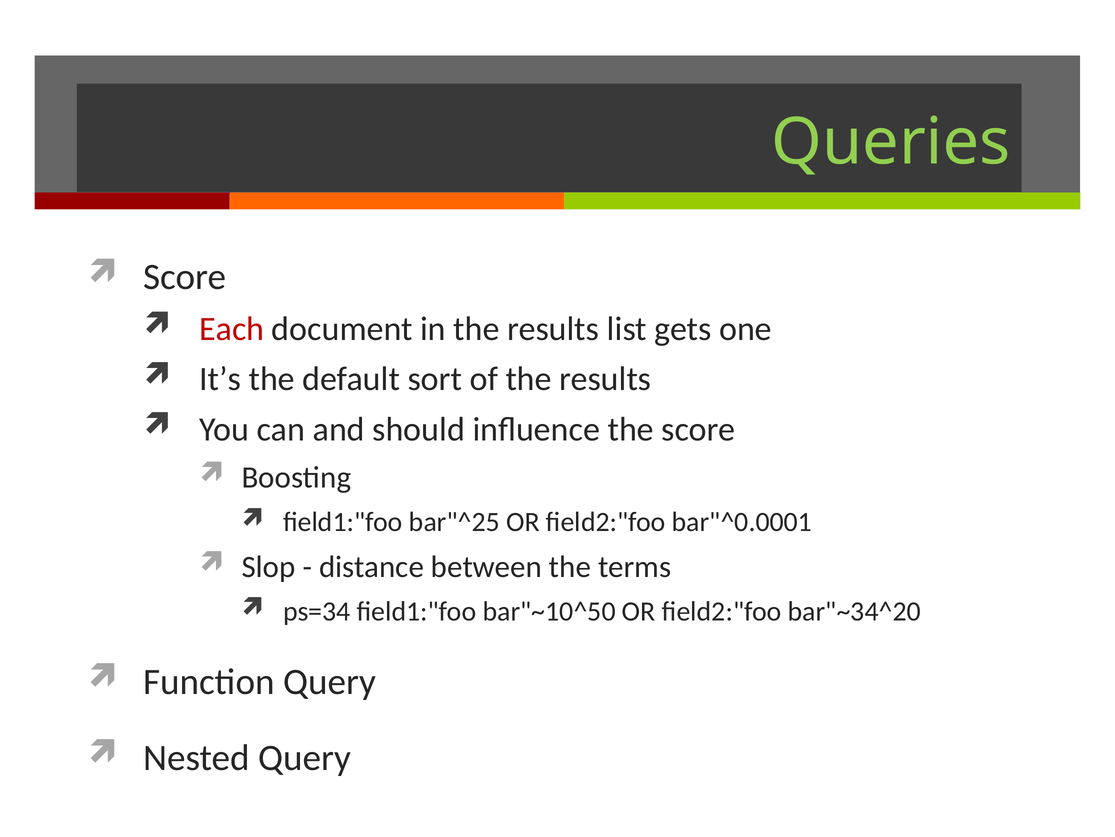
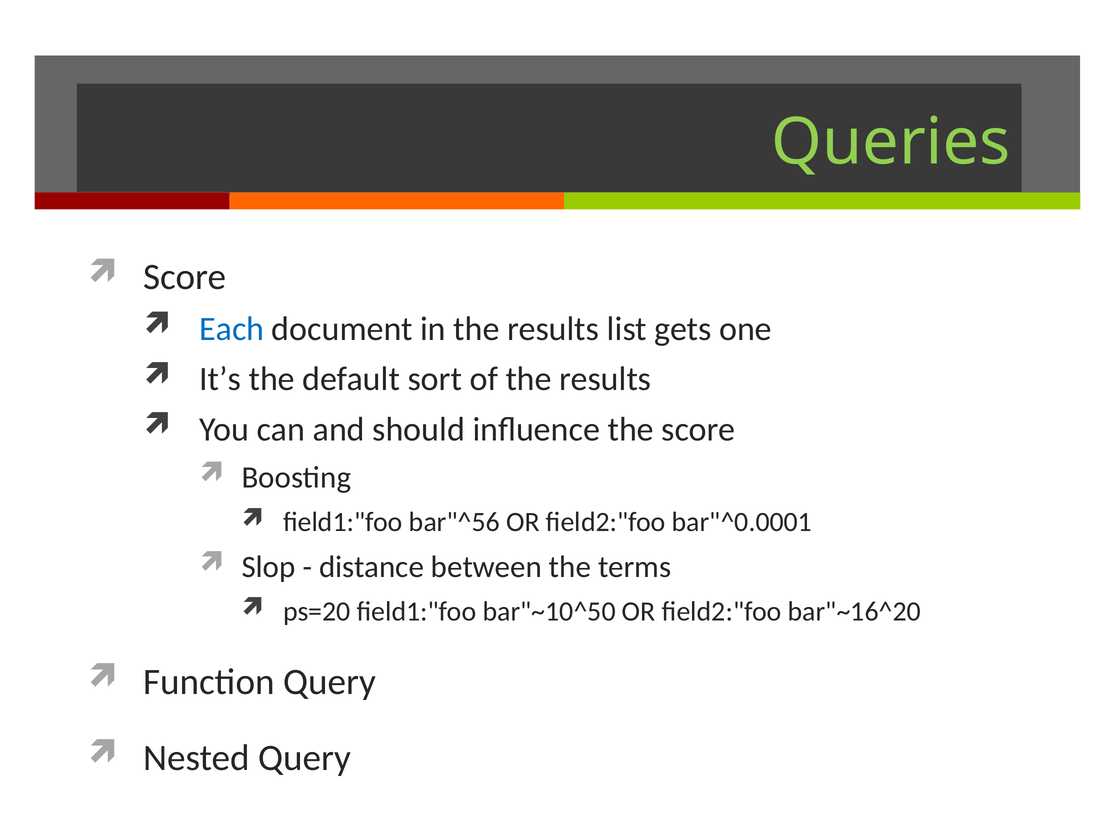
Each colour: red -> blue
bar"^25: bar"^25 -> bar"^56
ps=34: ps=34 -> ps=20
bar"~34^20: bar"~34^20 -> bar"~16^20
